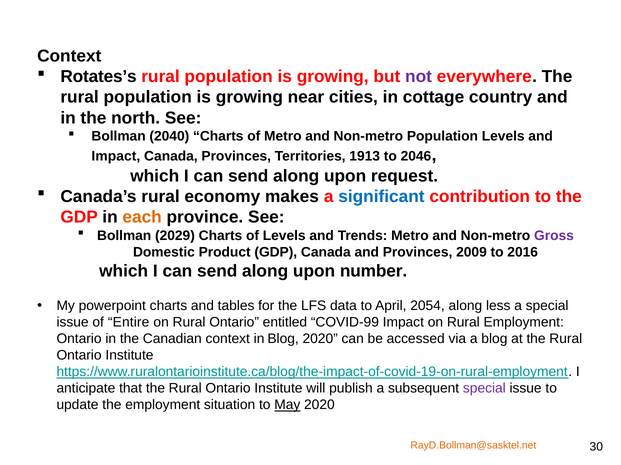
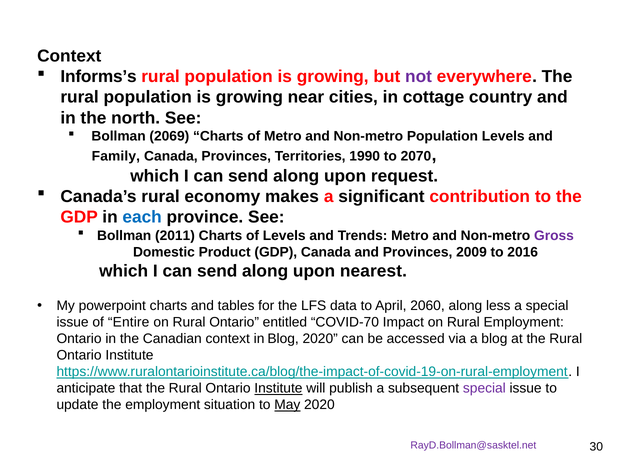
Rotates’s: Rotates’s -> Informs’s
2040: 2040 -> 2069
Impact at (116, 157): Impact -> Family
1913: 1913 -> 1990
2046: 2046 -> 2070
significant colour: blue -> black
each colour: orange -> blue
2029: 2029 -> 2011
number: number -> nearest
2054: 2054 -> 2060
COVID-99: COVID-99 -> COVID-70
Institute at (278, 389) underline: none -> present
RayD.Bollman@sasktel.net colour: orange -> purple
